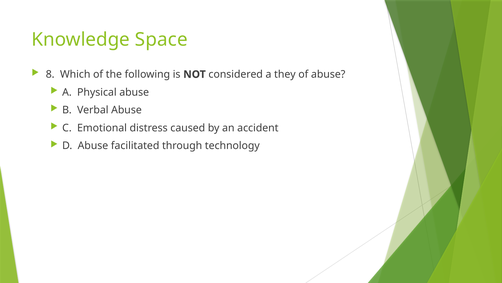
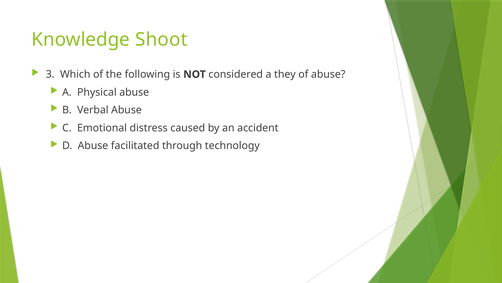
Space: Space -> Shoot
8: 8 -> 3
